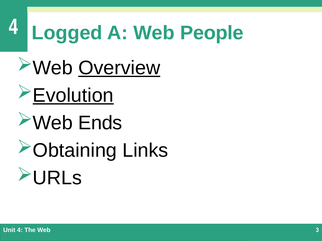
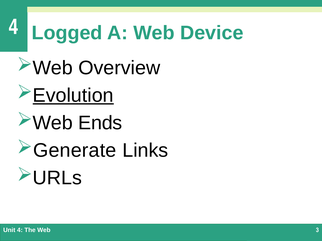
People: People -> Device
Overview underline: present -> none
Obtaining: Obtaining -> Generate
